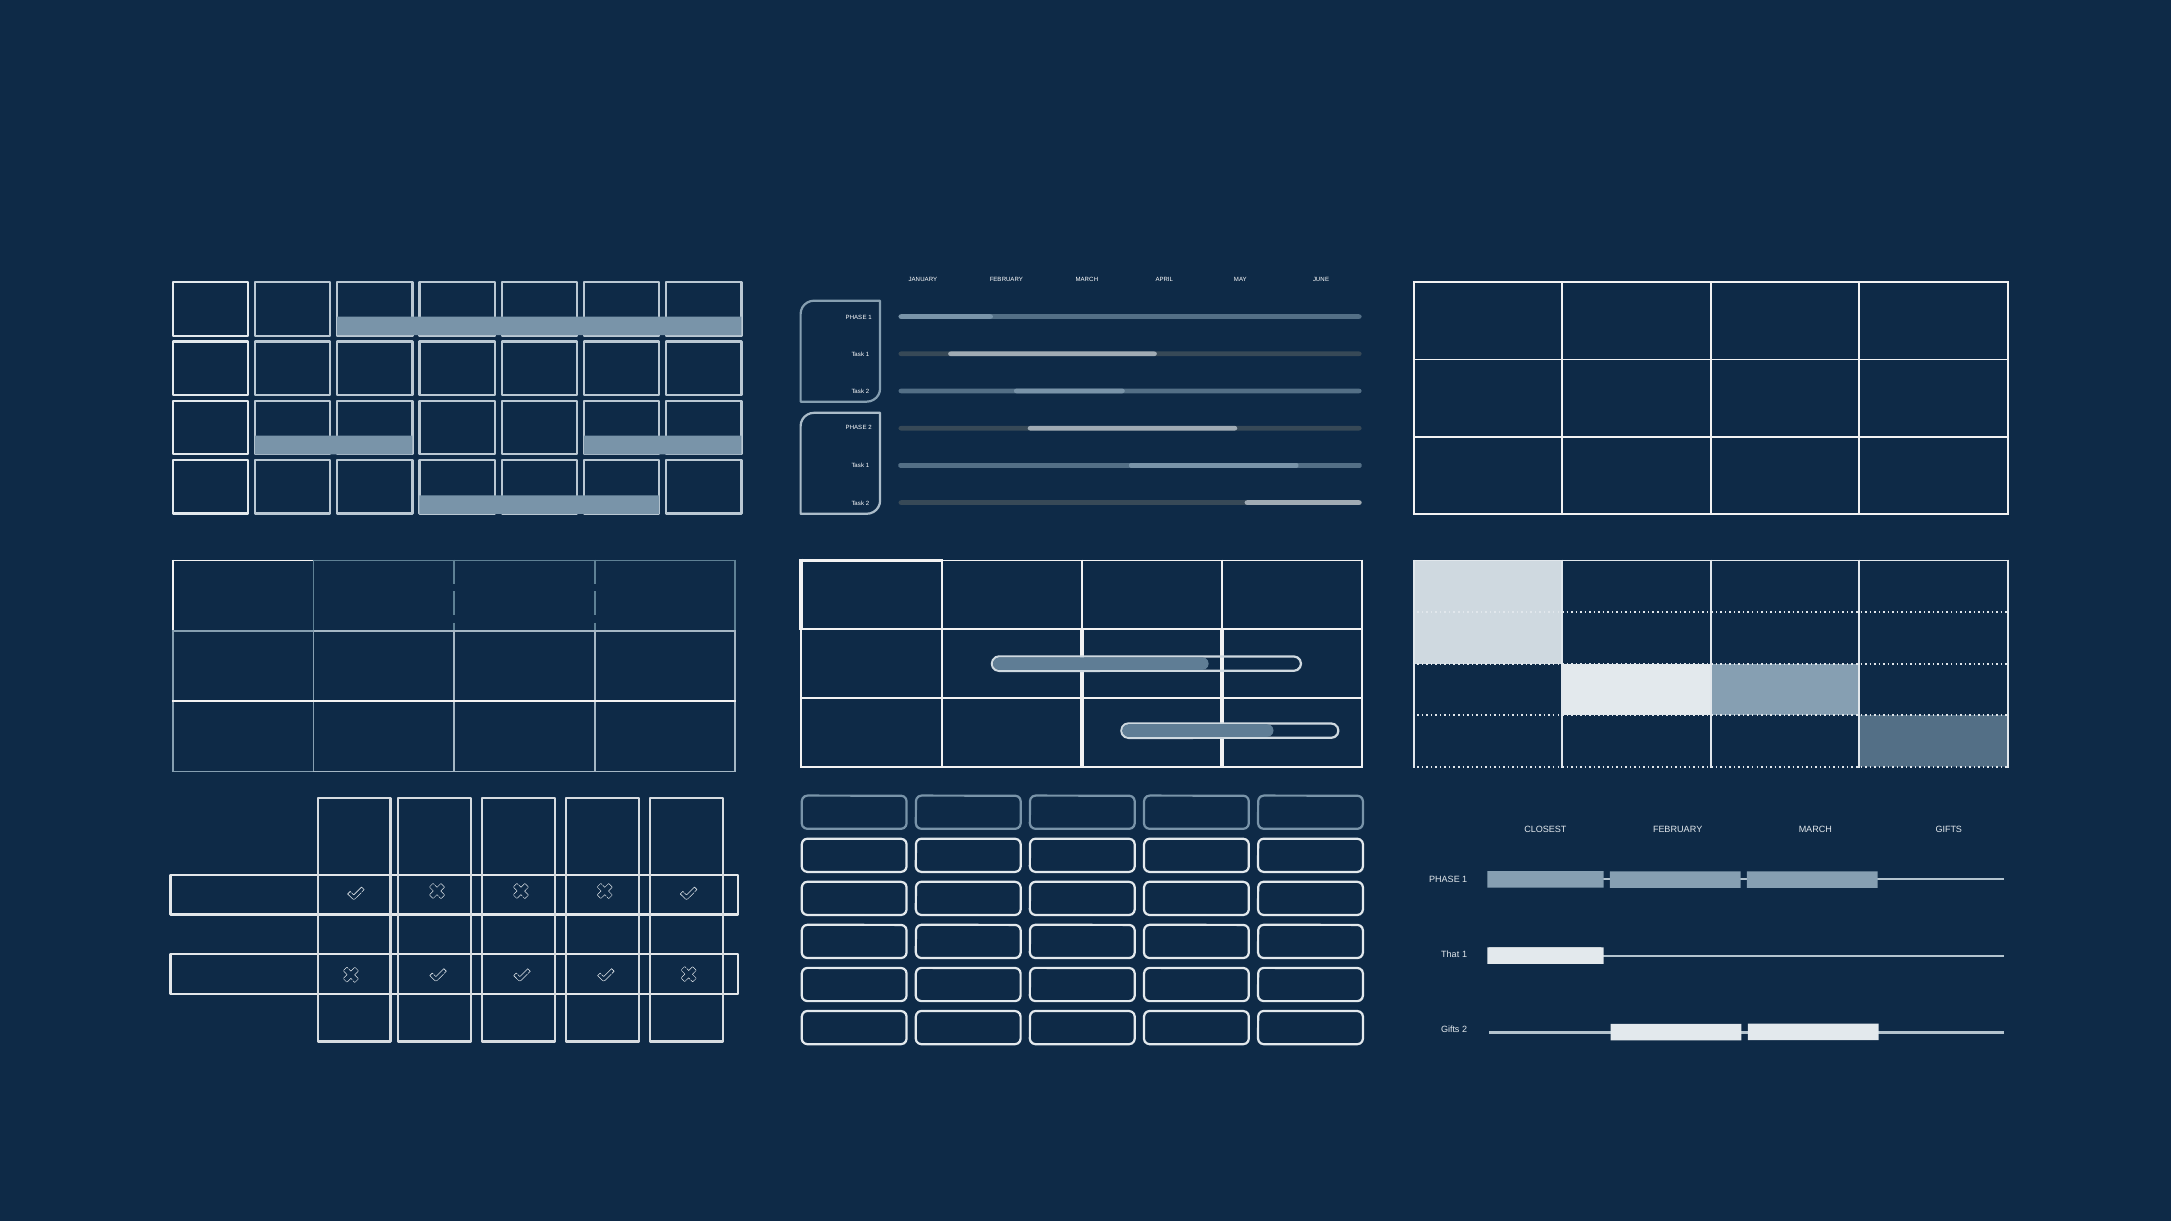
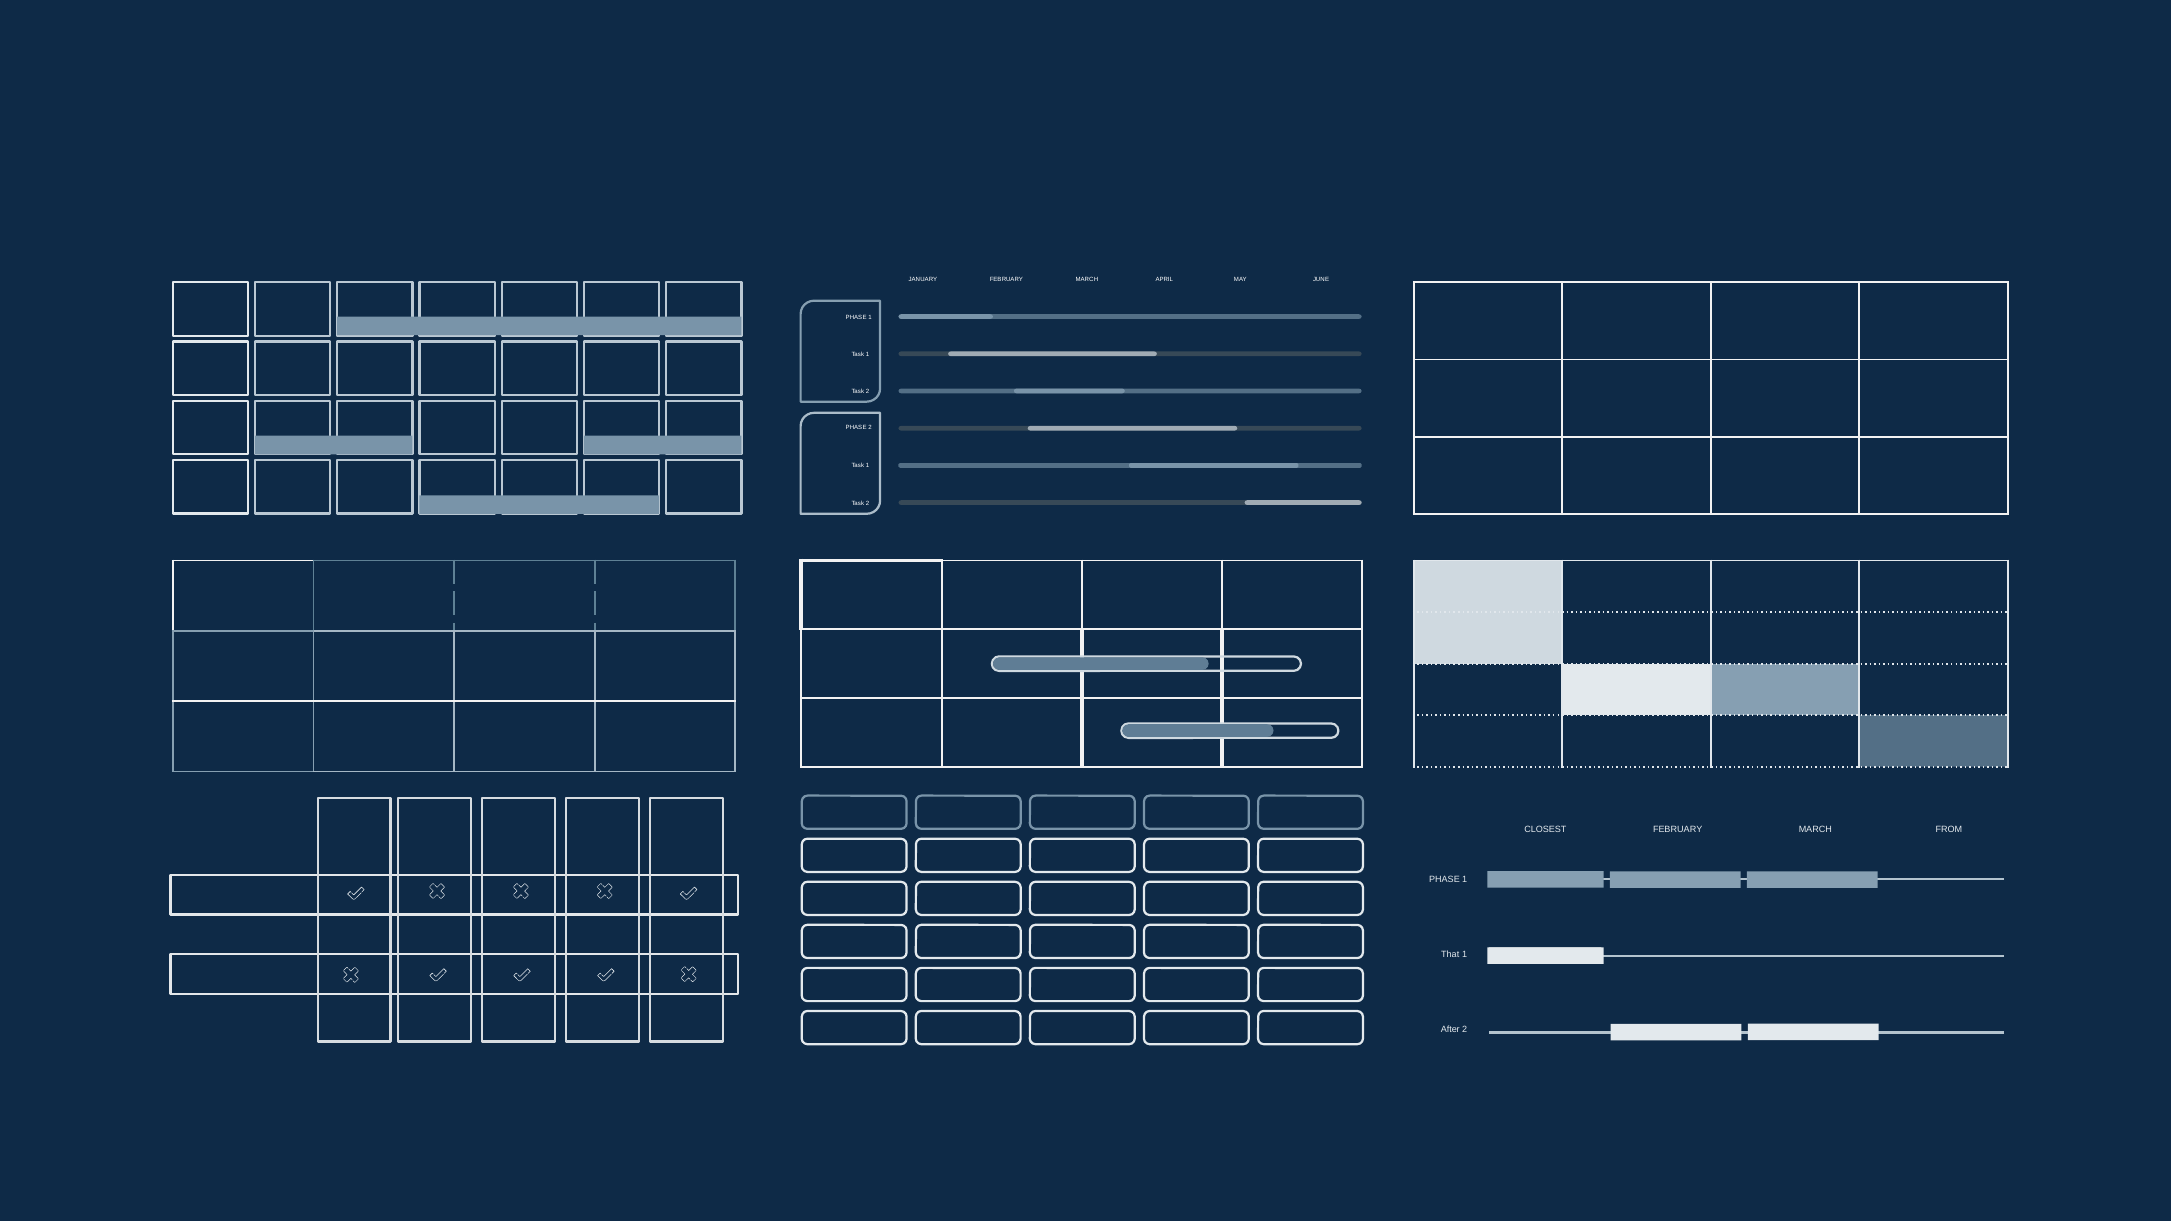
MARCH GIFTS: GIFTS -> FROM
Gifts at (1450, 1030): Gifts -> After
